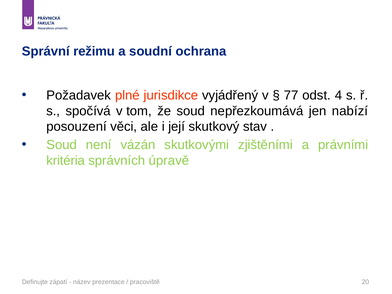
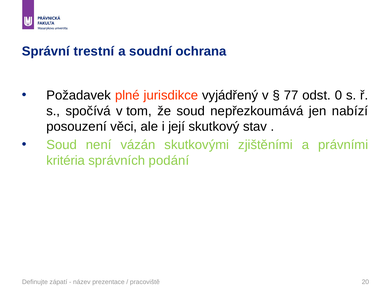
režimu: režimu -> trestní
4: 4 -> 0
úpravě: úpravě -> podání
